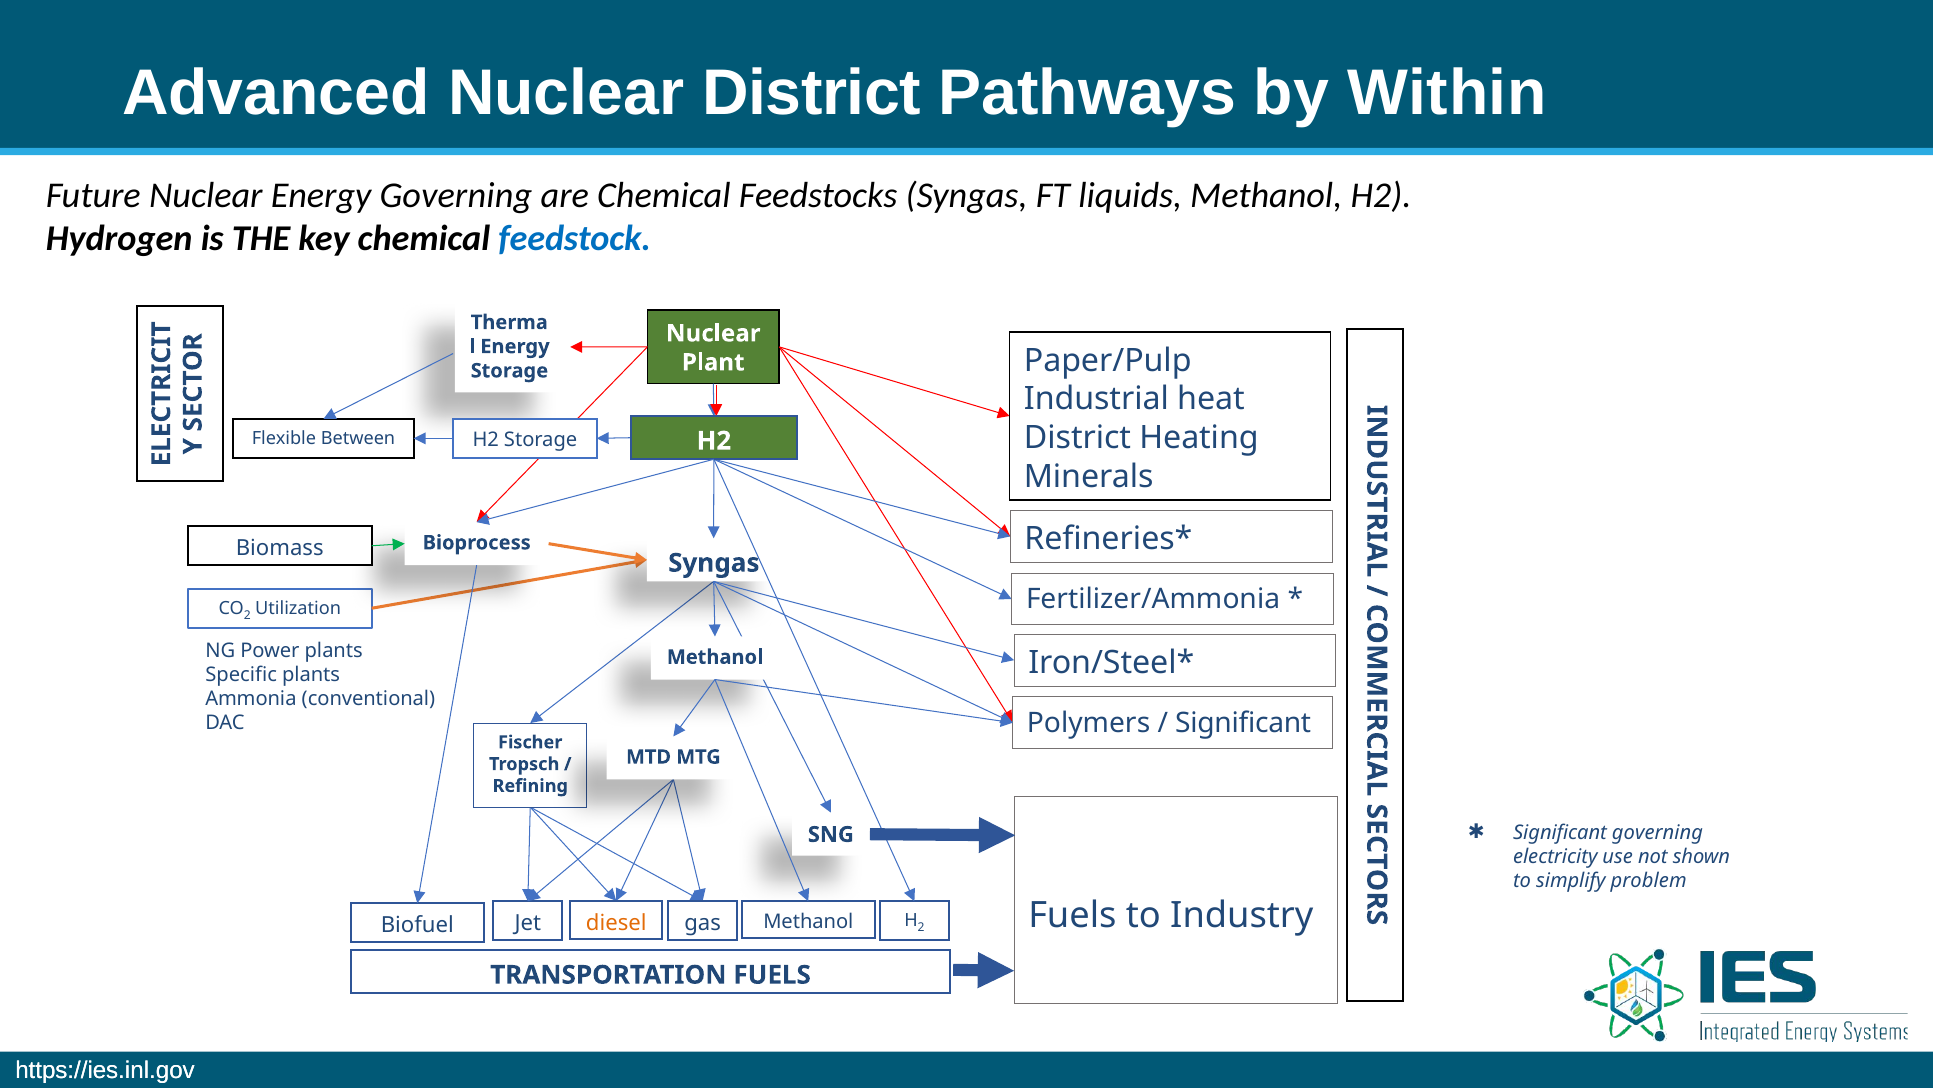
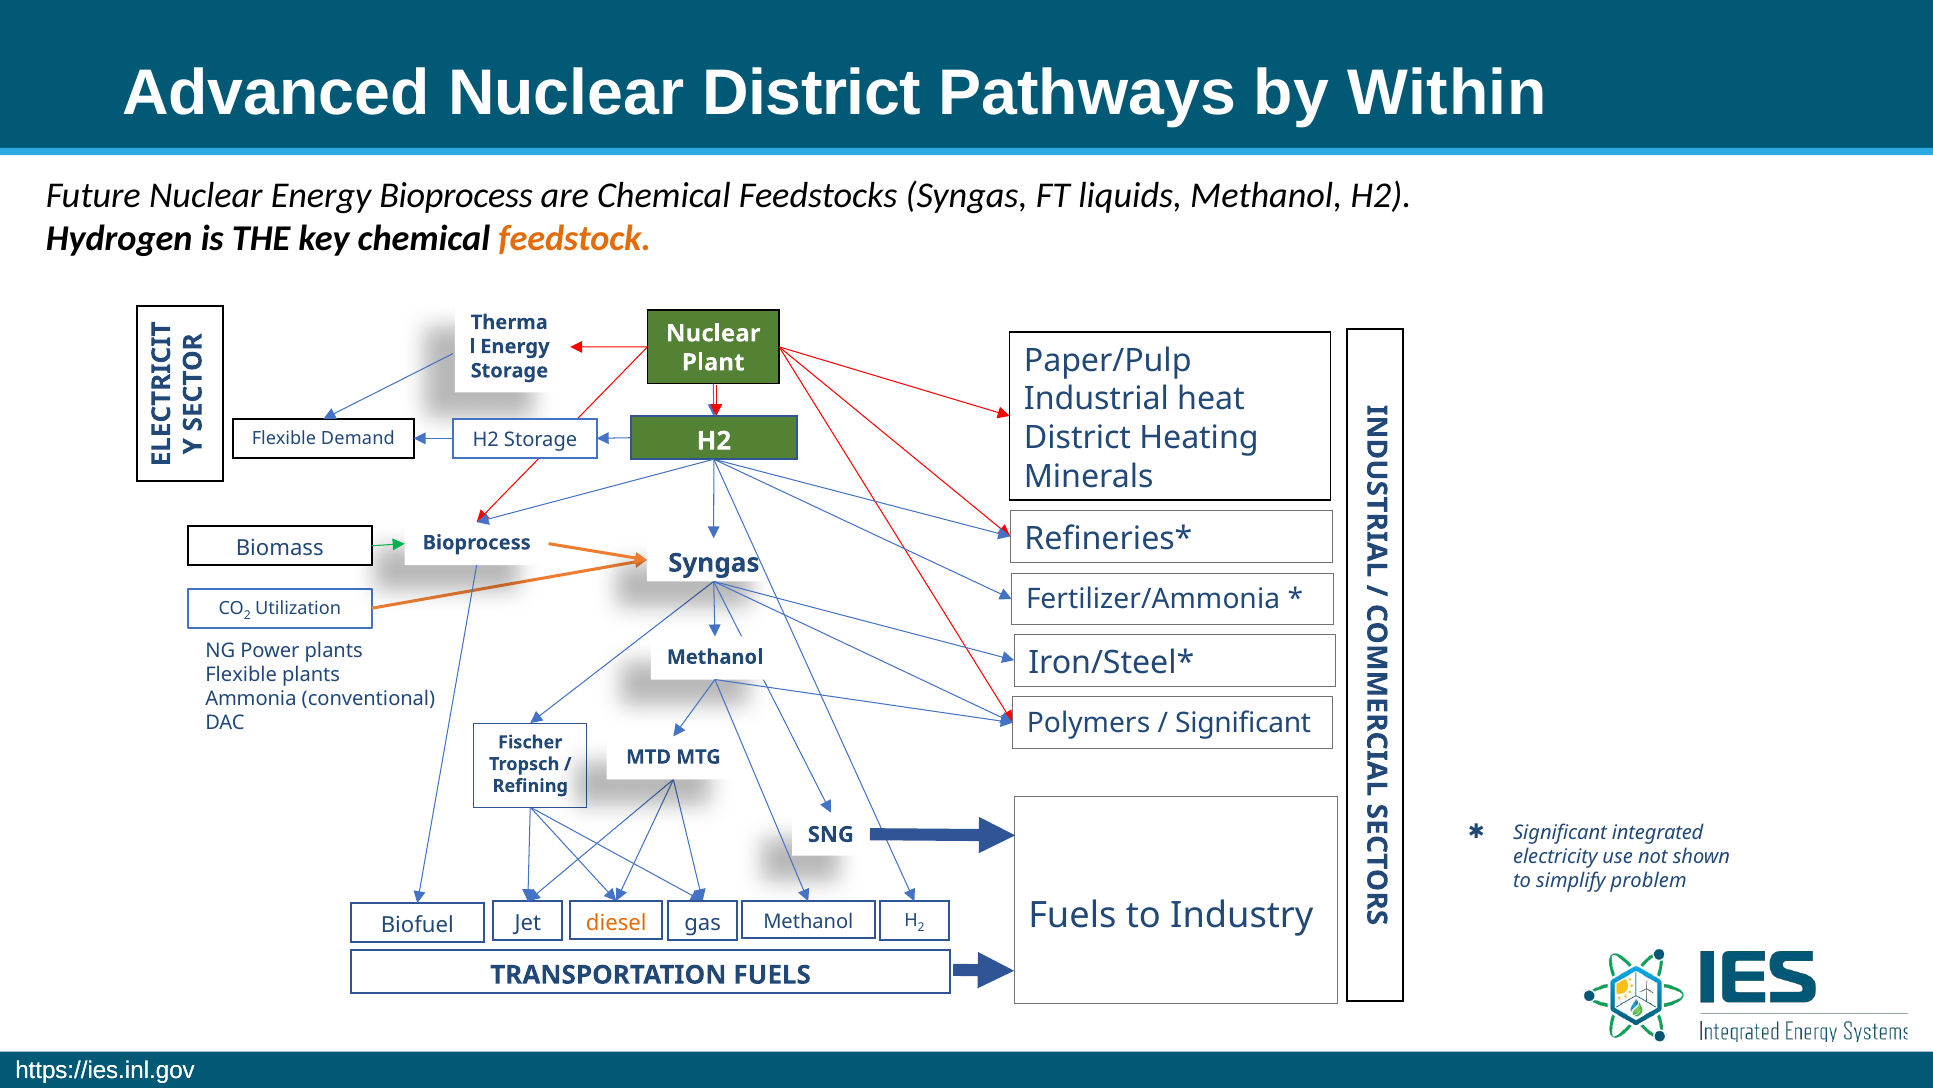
Energy Governing: Governing -> Bioprocess
feedstock colour: blue -> orange
Between: Between -> Demand
Specific at (241, 674): Specific -> Flexible
Significant governing: governing -> integrated
